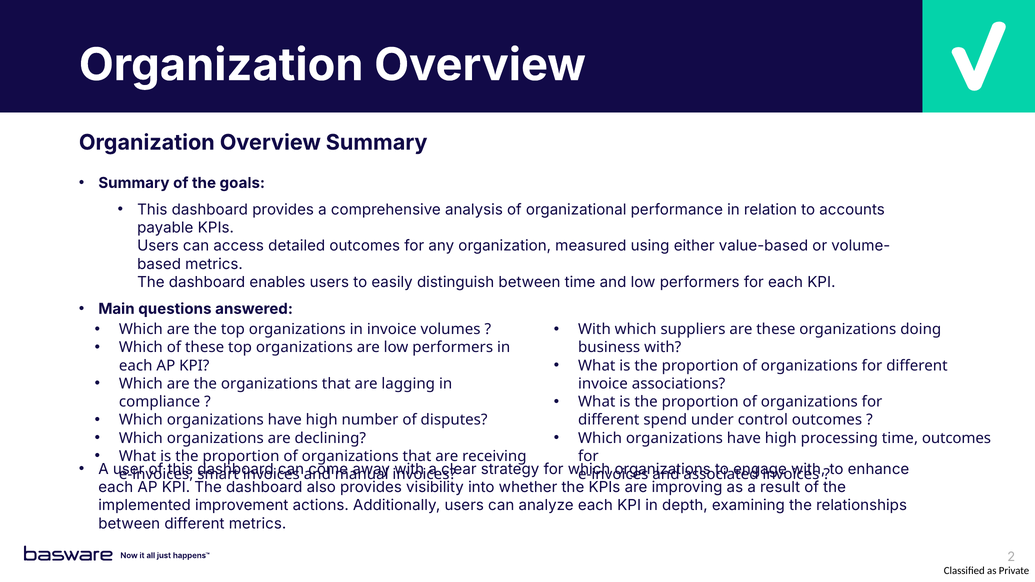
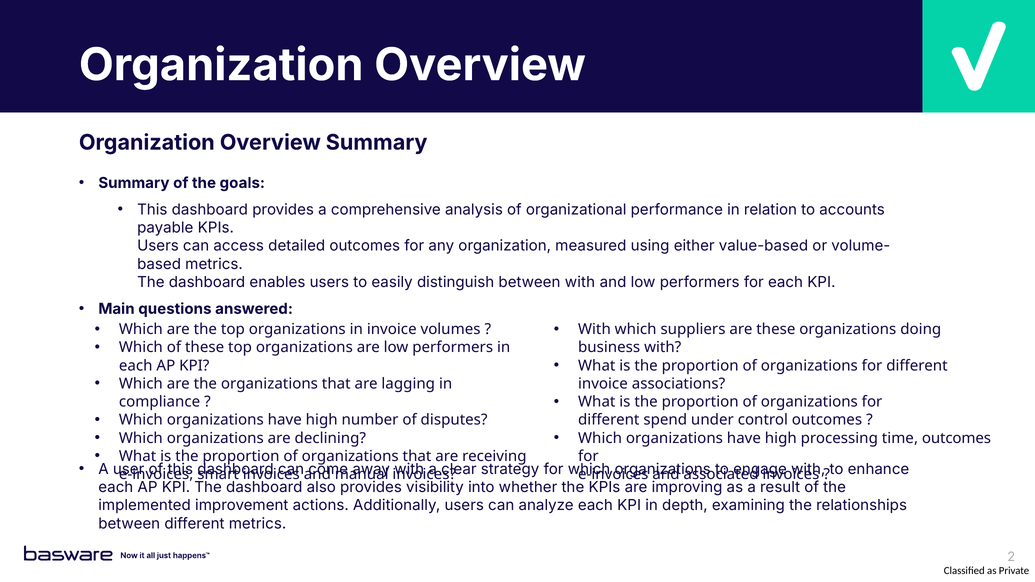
between time: time -> with
